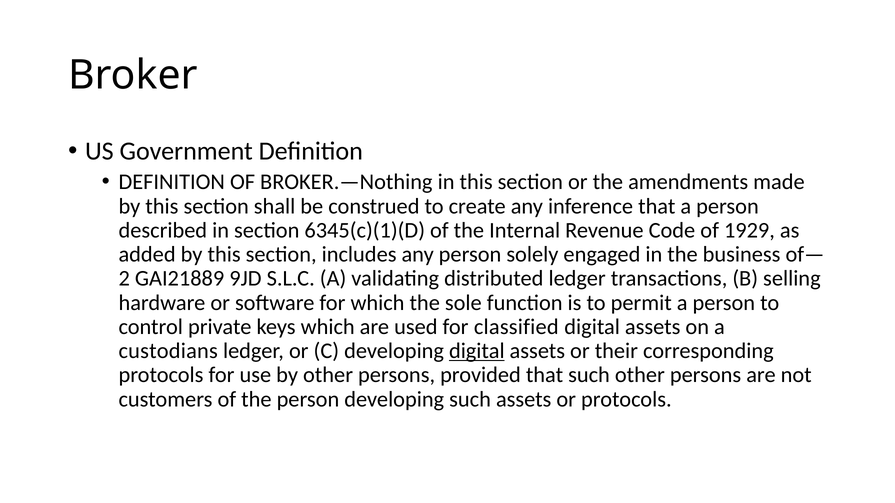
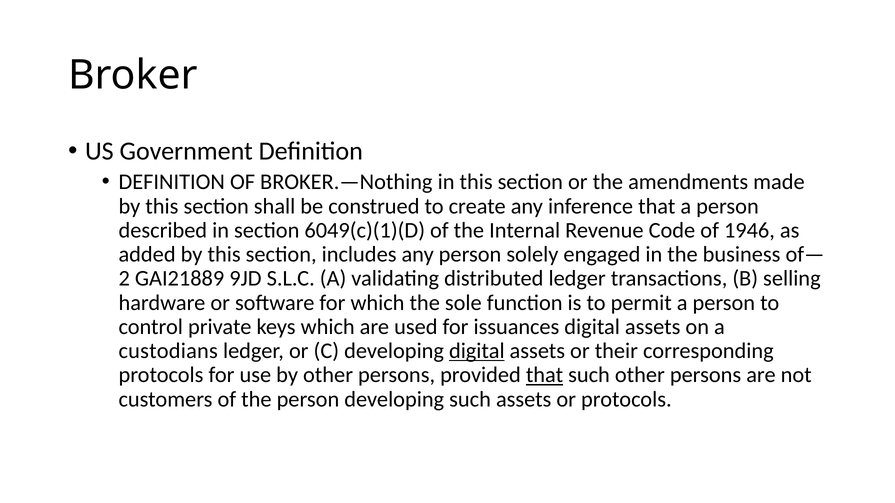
6345(c)(1)(D: 6345(c)(1)(D -> 6049(c)(1)(D
1929: 1929 -> 1946
classified: classified -> issuances
that at (545, 375) underline: none -> present
